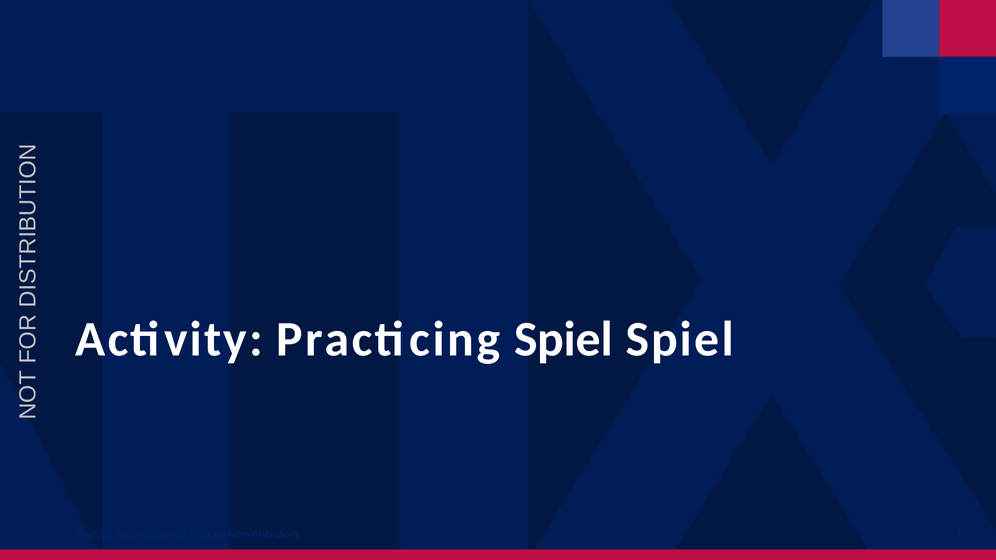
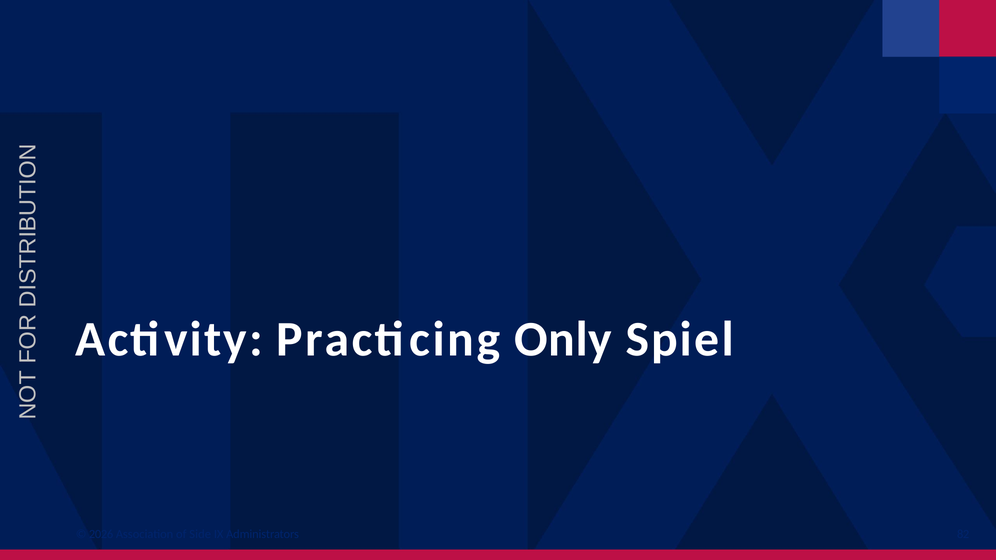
Practicing Spiel: Spiel -> Only
